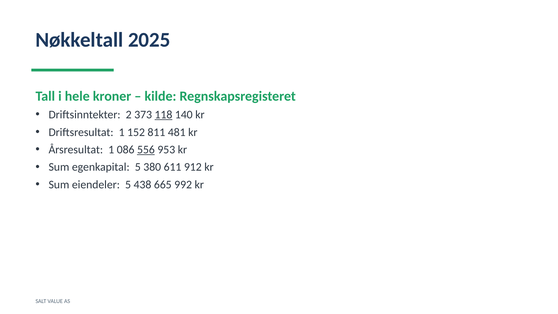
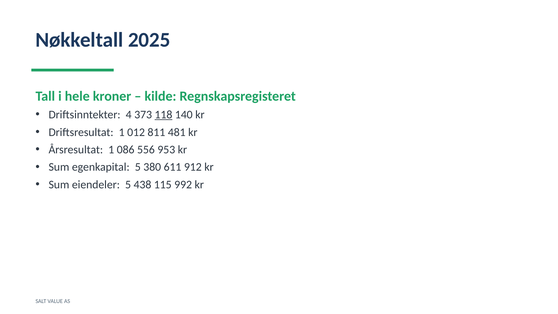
2: 2 -> 4
152: 152 -> 012
556 underline: present -> none
665: 665 -> 115
